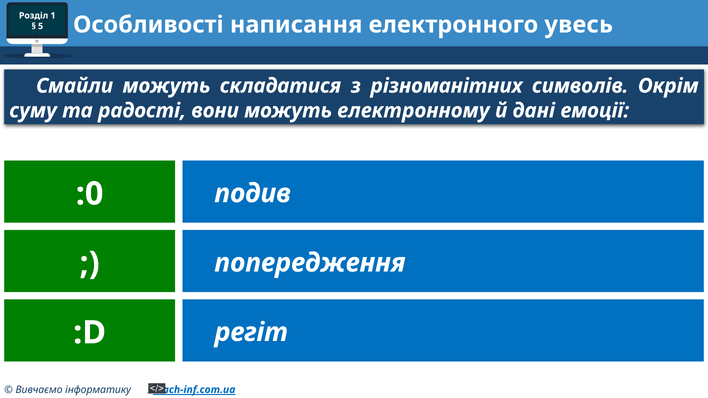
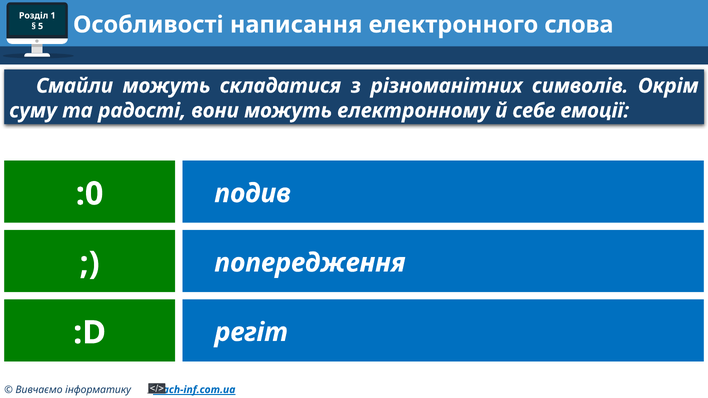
увесь: увесь -> слова
дані: дані -> себе
